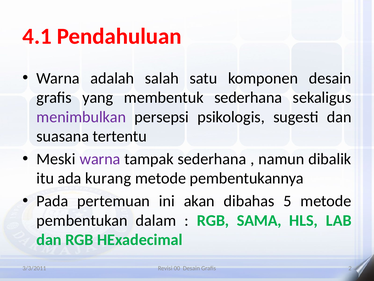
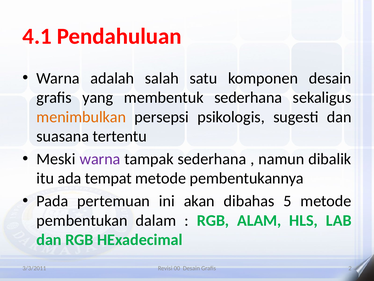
menimbulkan colour: purple -> orange
kurang: kurang -> tempat
SAMA: SAMA -> ALAM
